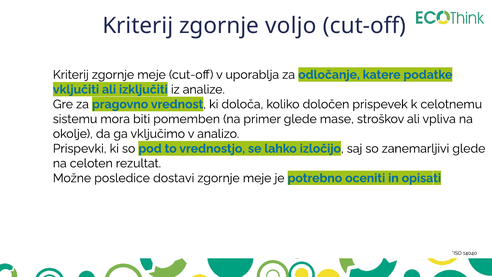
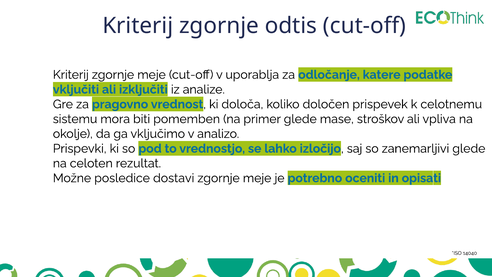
voljo: voljo -> odtis
